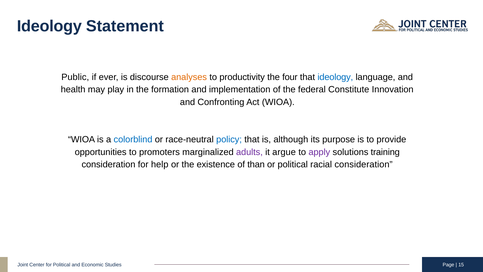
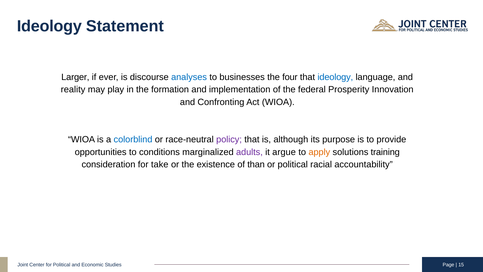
Public: Public -> Larger
analyses colour: orange -> blue
productivity: productivity -> businesses
health: health -> reality
Constitute: Constitute -> Prosperity
policy colour: blue -> purple
promoters: promoters -> conditions
apply colour: purple -> orange
help: help -> take
racial consideration: consideration -> accountability
